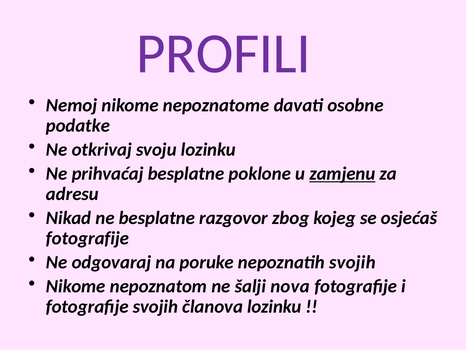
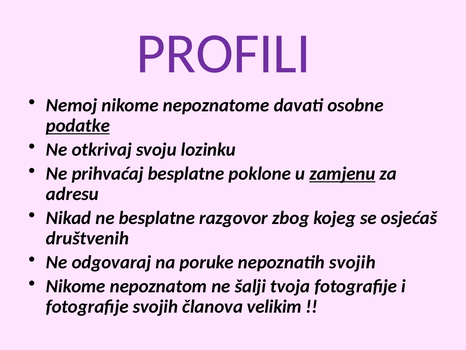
podatke underline: none -> present
fotografije at (88, 238): fotografije -> društvenih
nova: nova -> tvoja
članova lozinku: lozinku -> velikim
